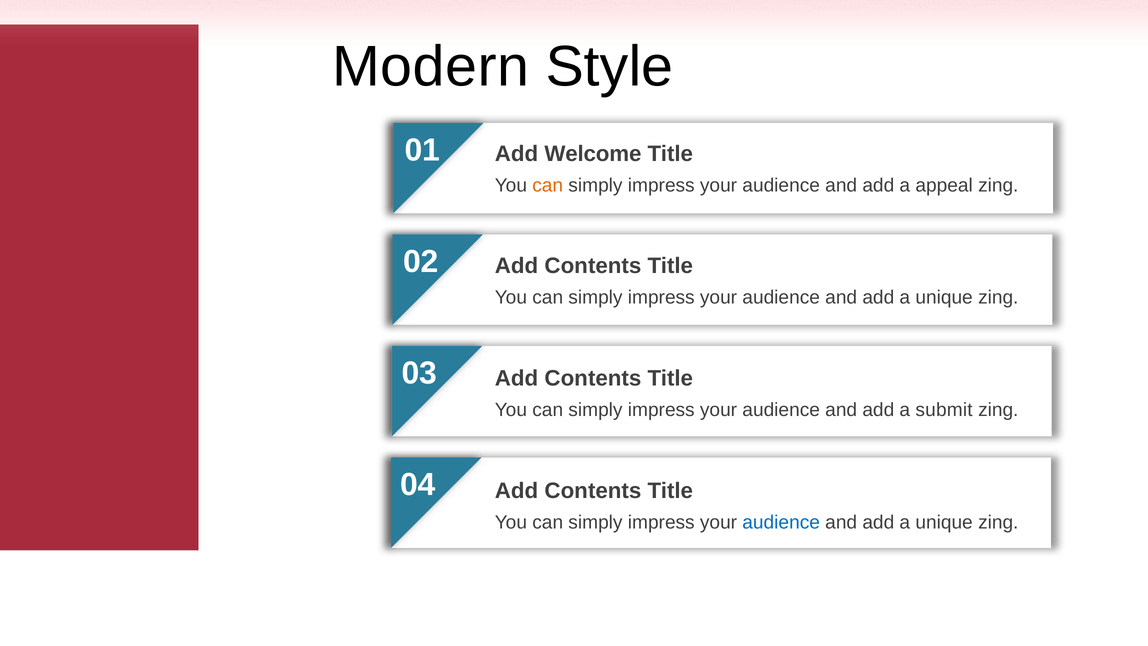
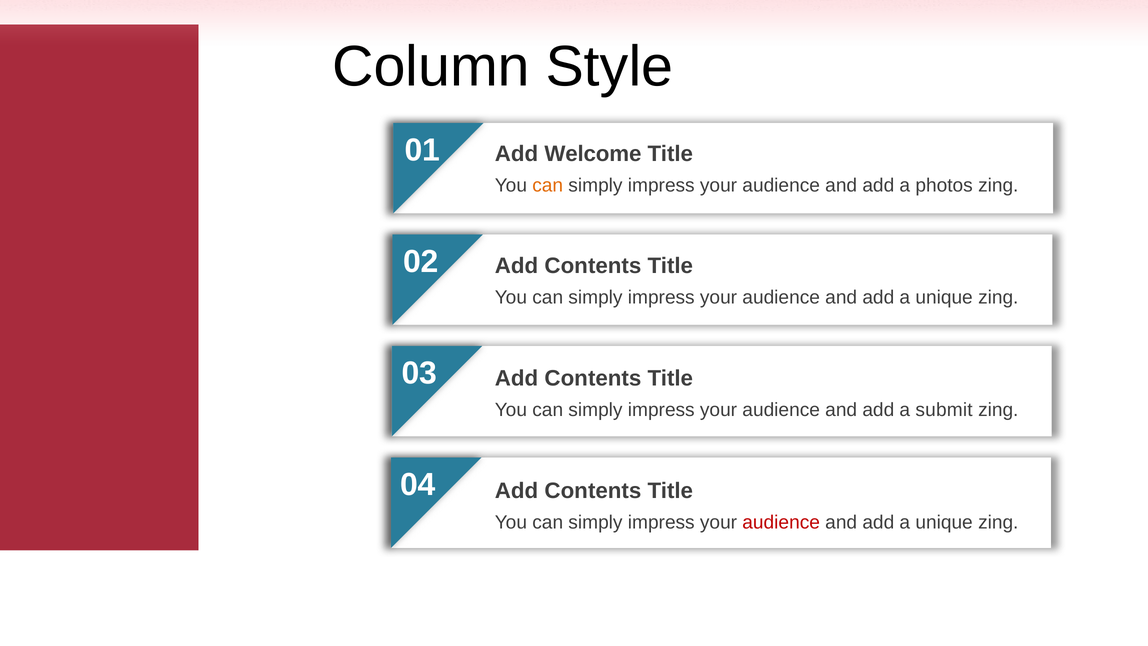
Modern: Modern -> Column
appeal: appeal -> photos
audience at (781, 522) colour: blue -> red
